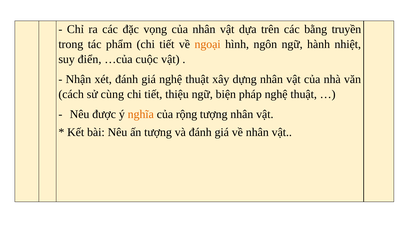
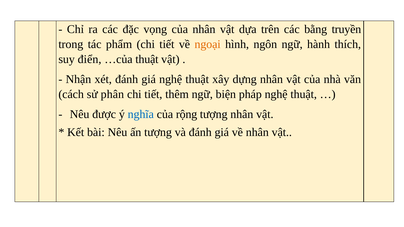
nhiệt: nhiệt -> thích
…của cuộc: cuộc -> thuật
cùng: cùng -> phân
thiệu: thiệu -> thêm
nghĩa colour: orange -> blue
